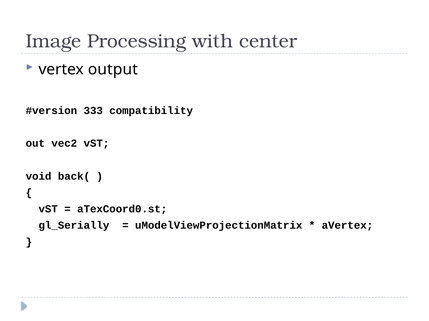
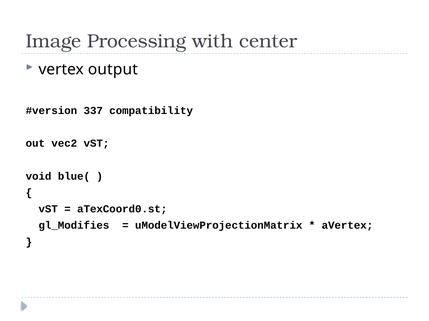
333: 333 -> 337
back(: back( -> blue(
gl_Serially: gl_Serially -> gl_Modifies
